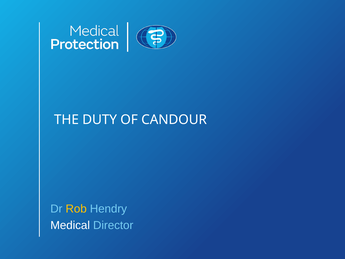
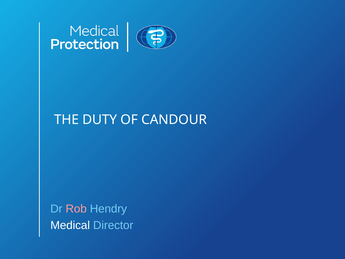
Rob colour: yellow -> pink
